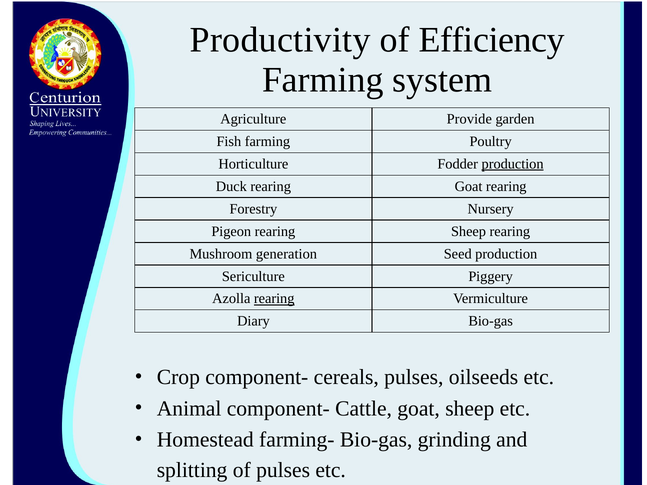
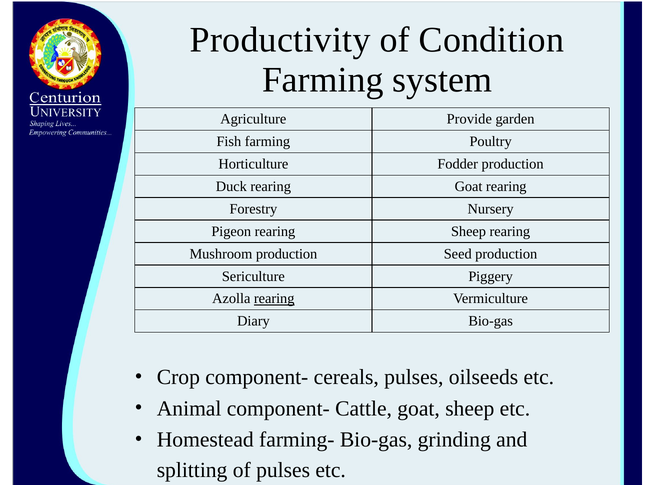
Efficiency: Efficiency -> Condition
production at (513, 164) underline: present -> none
Mushroom generation: generation -> production
